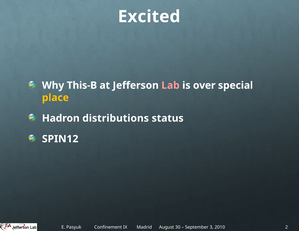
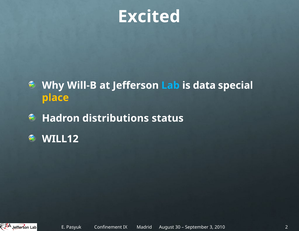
This-B: This-B -> Will-B
Lab colour: pink -> light blue
over: over -> data
SPIN12: SPIN12 -> WILL12
